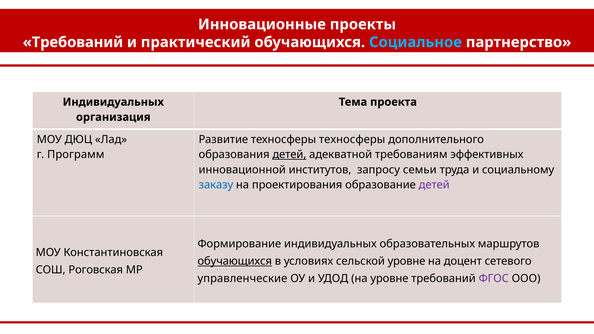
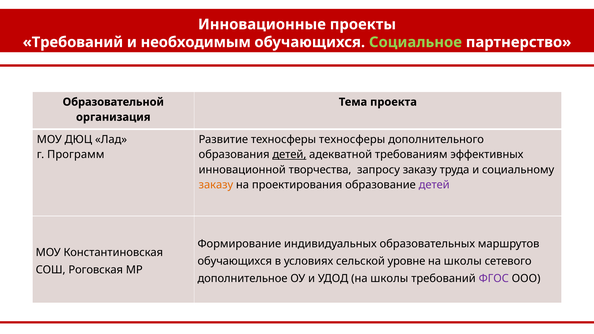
практический: практический -> необходимым
Социальное colour: light blue -> light green
Индивидуальных at (113, 102): Индивидуальных -> Образовательной
институтов: институтов -> творчества
запросу семьи: семьи -> заказу
заказу at (216, 185) colour: blue -> orange
обучающихся at (235, 261) underline: present -> none
доцент at (463, 261): доцент -> школы
управленческие: управленческие -> дополнительное
УДОД на уровне: уровне -> школы
